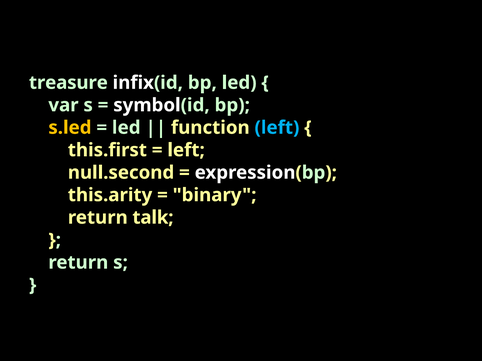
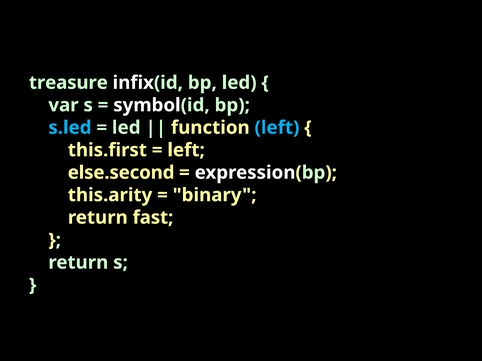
s.led colour: yellow -> light blue
null.second: null.second -> else.second
talk: talk -> fast
